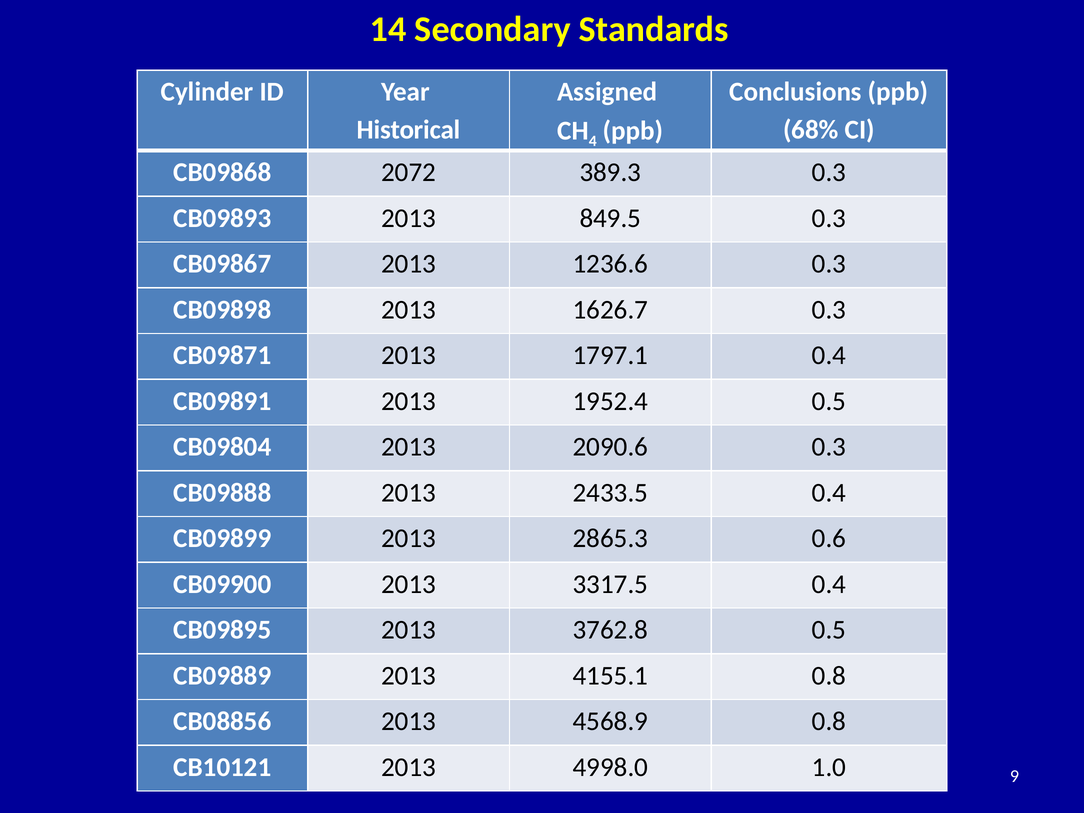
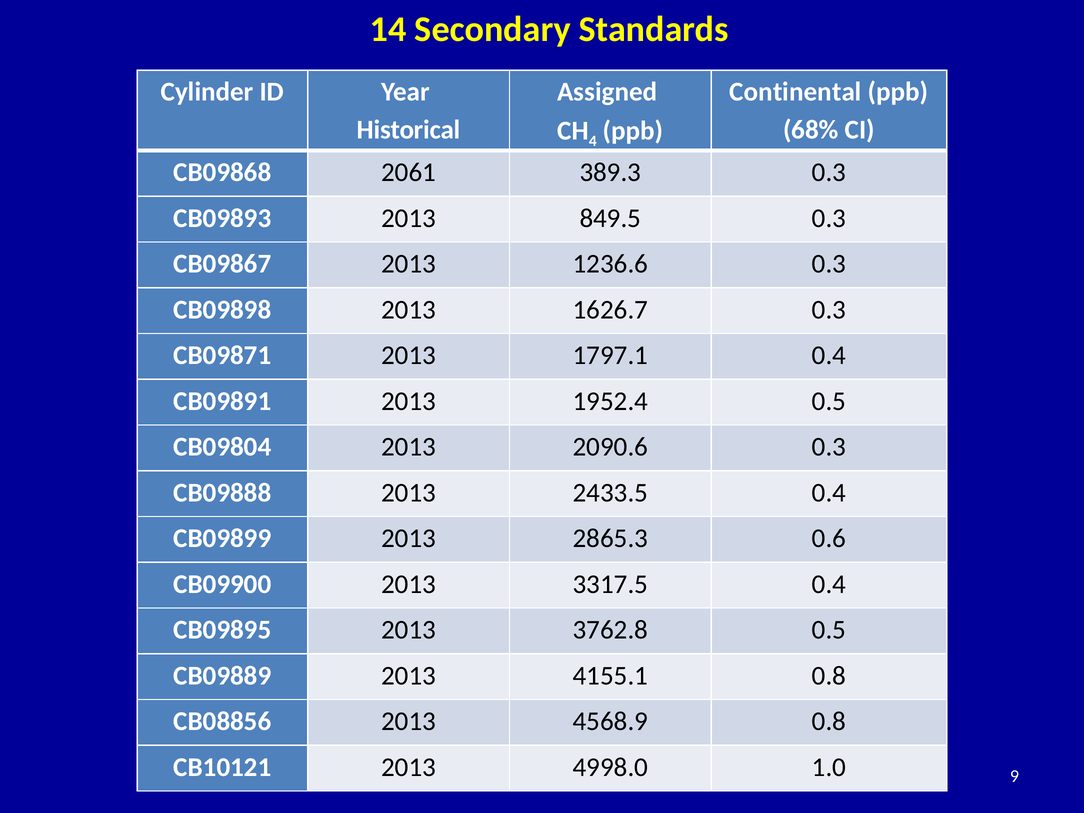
Conclusions: Conclusions -> Continental
2072: 2072 -> 2061
